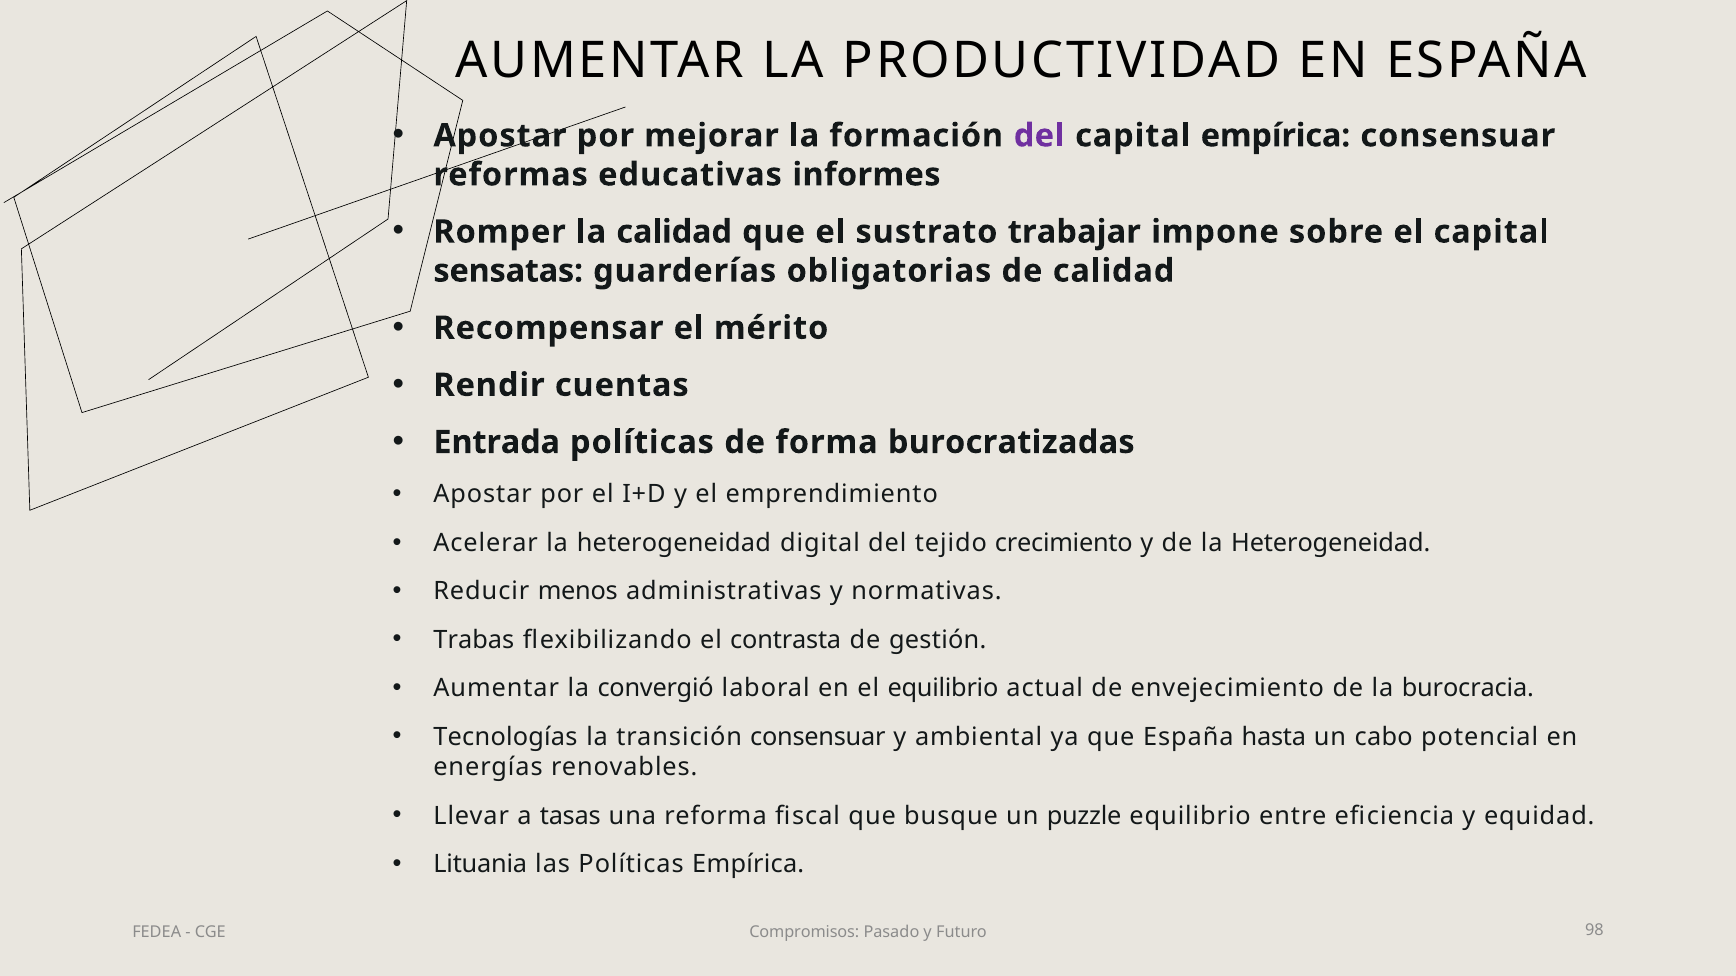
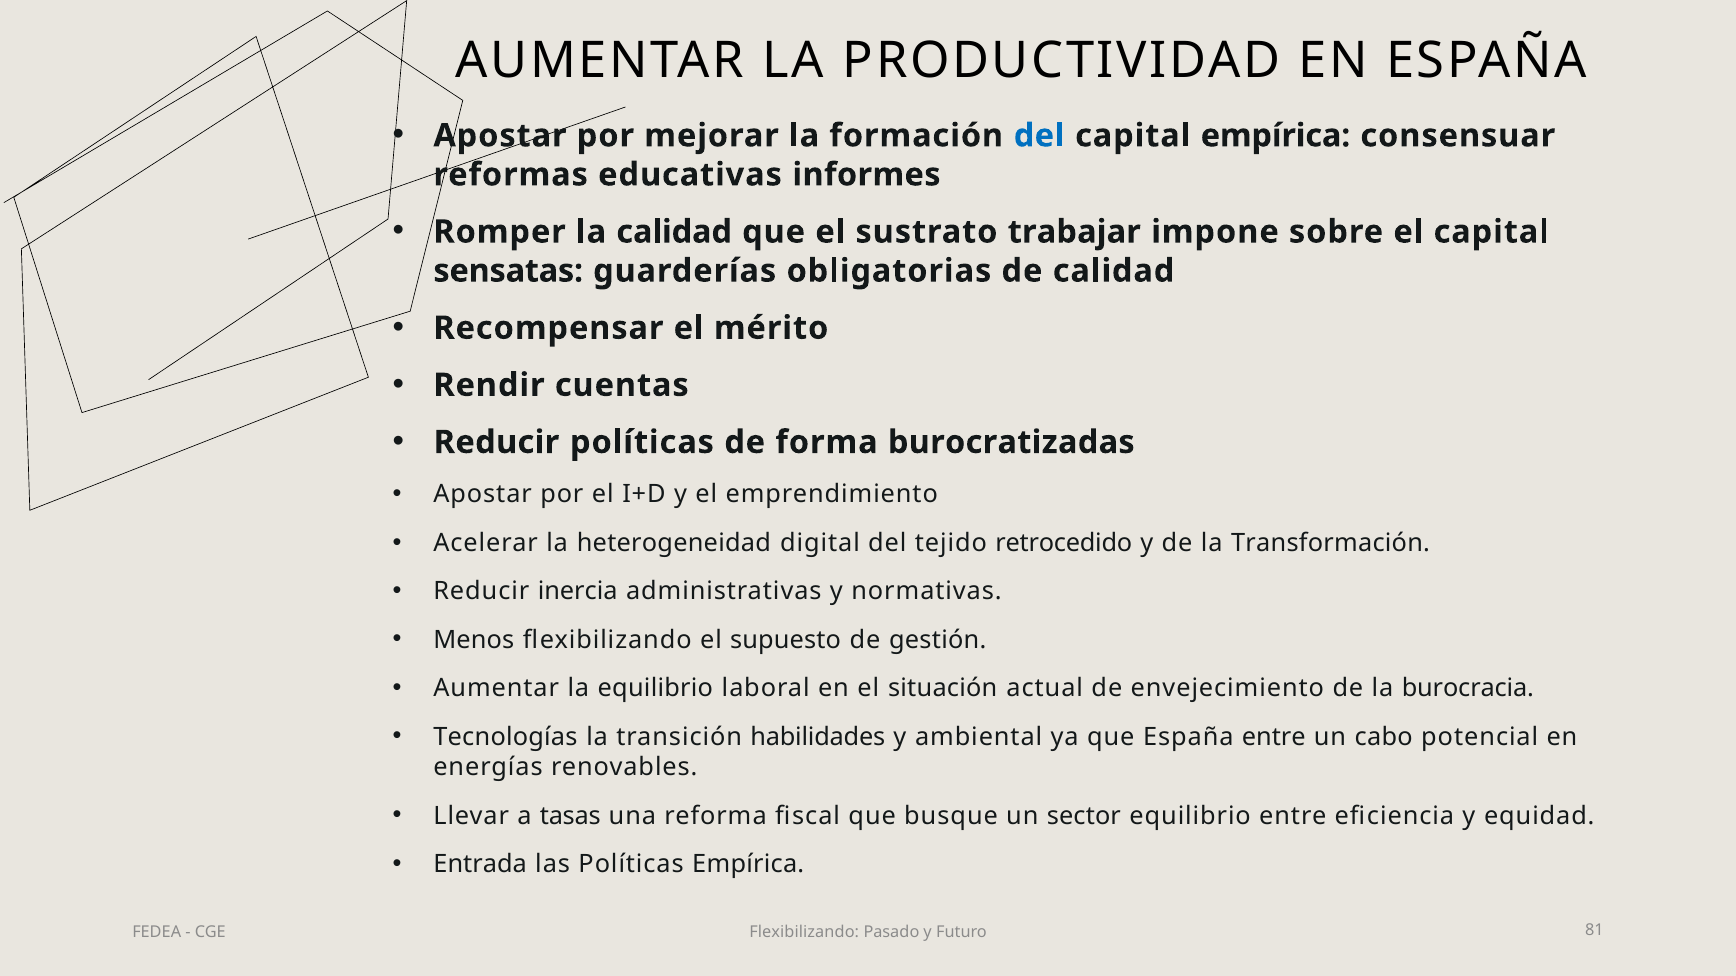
del at (1039, 136) colour: purple -> blue
Entrada at (497, 442): Entrada -> Reducir
crecimiento: crecimiento -> retrocedido
de la Heterogeneidad: Heterogeneidad -> Transformación
menos: menos -> inercia
Trabas: Trabas -> Menos
contrasta: contrasta -> supuesto
la convergió: convergió -> equilibrio
el equilibrio: equilibrio -> situación
transición consensuar: consensuar -> habilidades
España hasta: hasta -> entre
puzzle: puzzle -> sector
Lituania: Lituania -> Entrada
CGE Compromisos: Compromisos -> Flexibilizando
98: 98 -> 81
